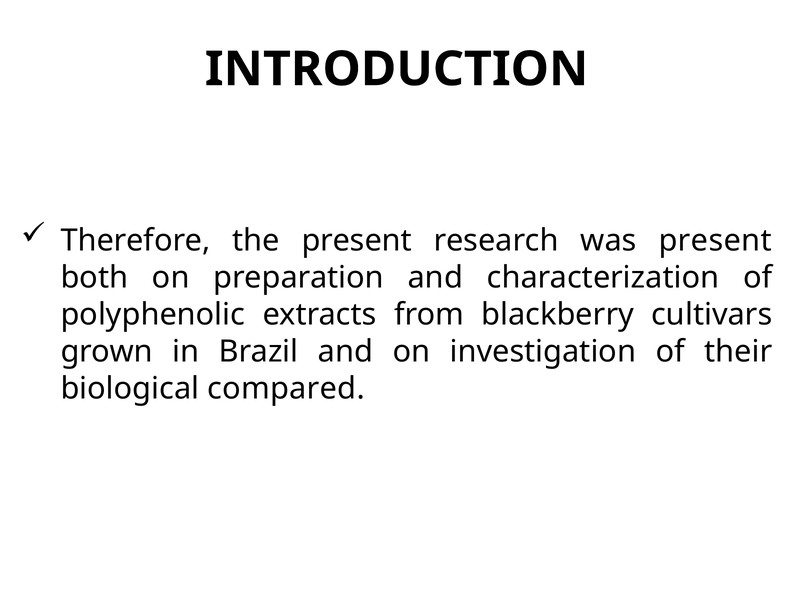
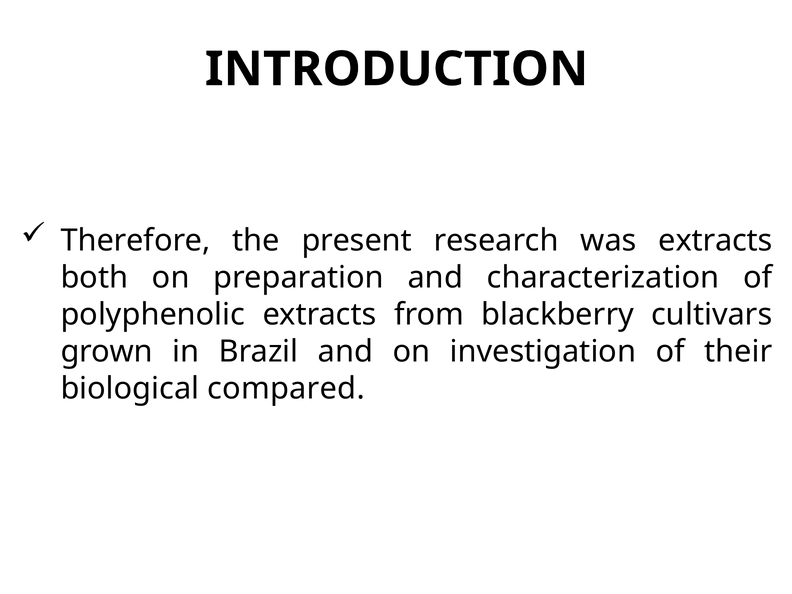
was present: present -> extracts
